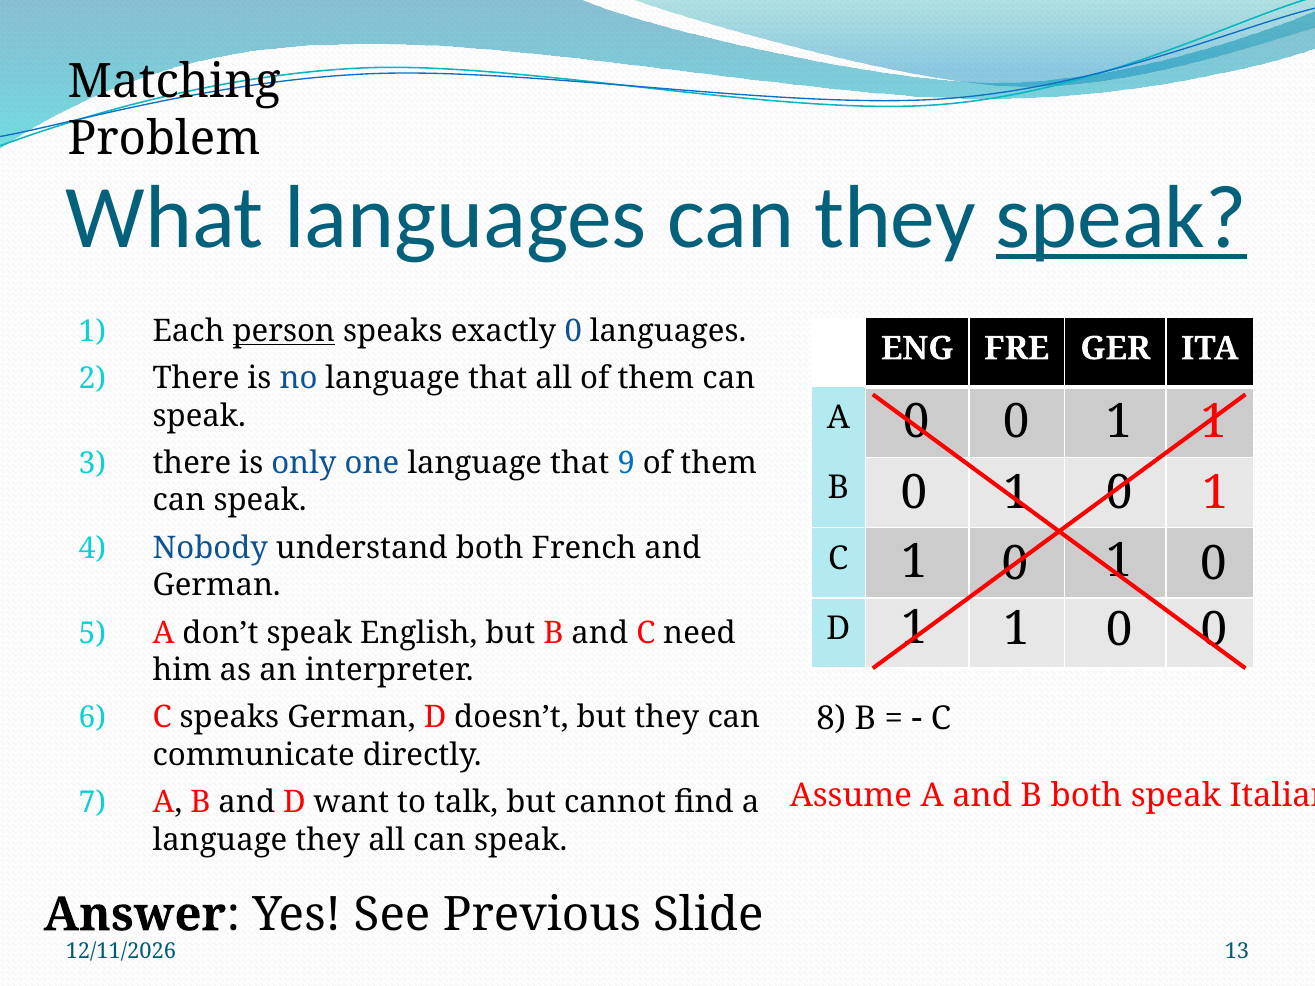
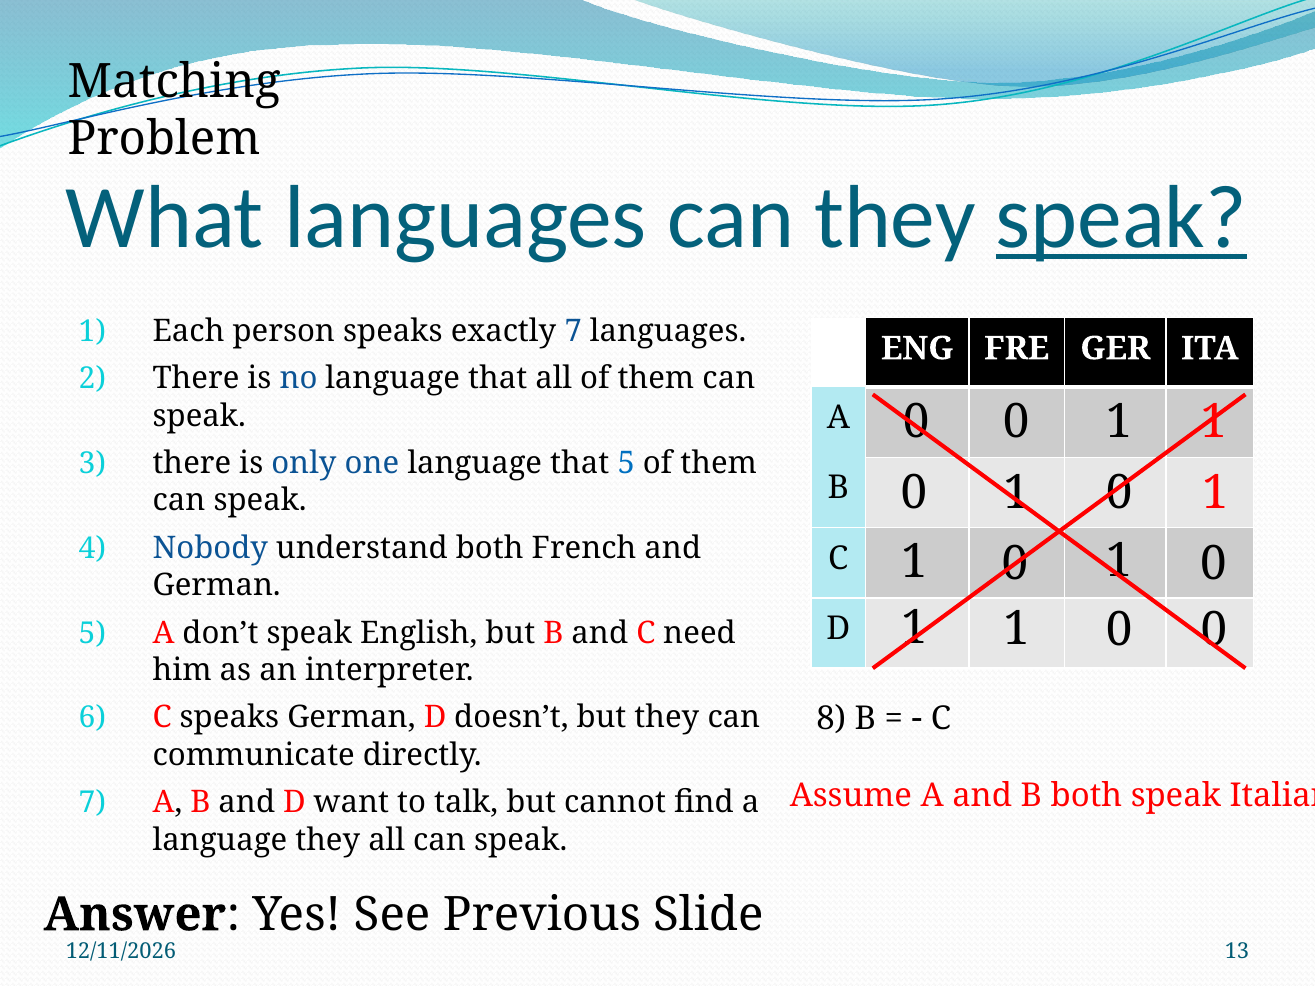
person underline: present -> none
exactly 0: 0 -> 7
that 9: 9 -> 5
